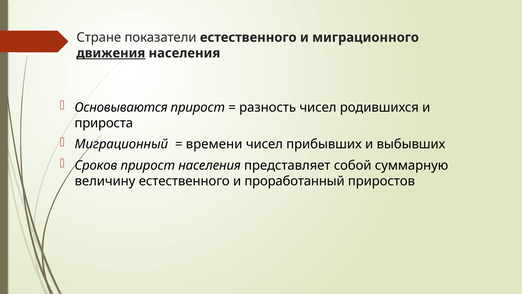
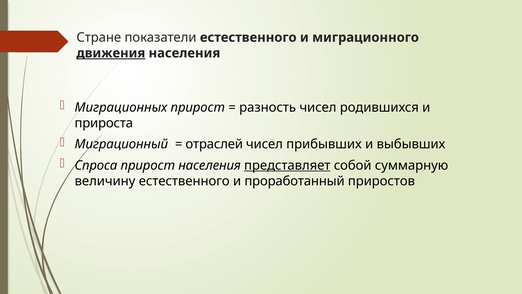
Основываются: Основываются -> Миграционных
времени: времени -> отраслей
Сроков: Сроков -> Спроса
представляет underline: none -> present
